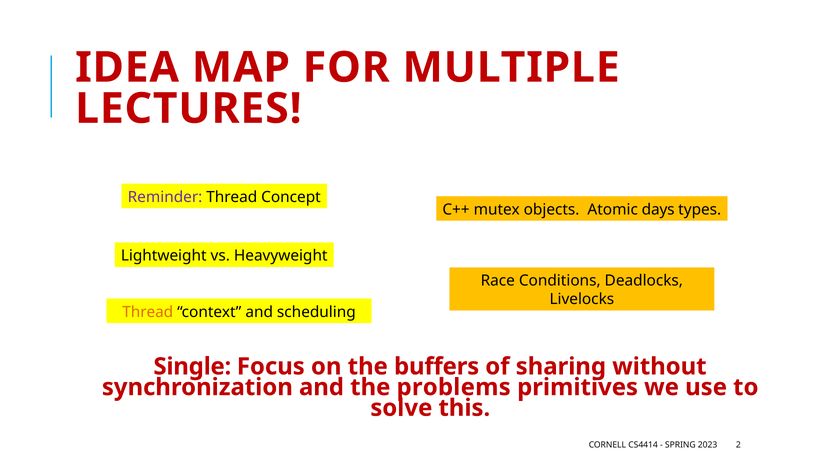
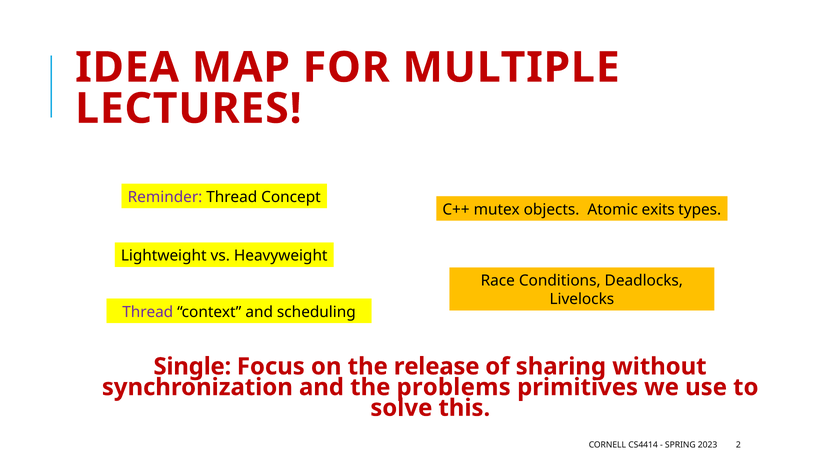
days: days -> exits
Thread at (148, 312) colour: orange -> purple
buffers: buffers -> release
